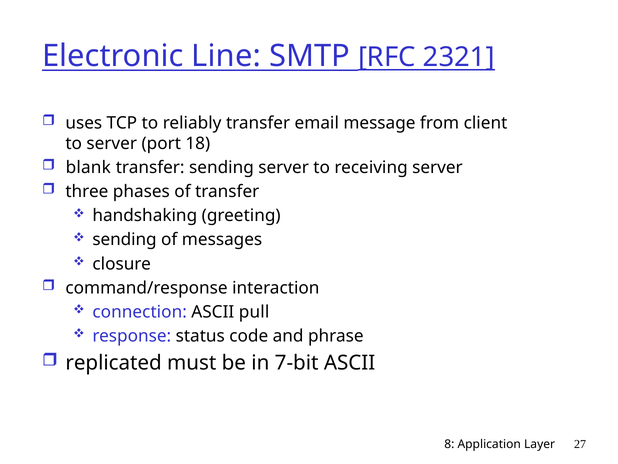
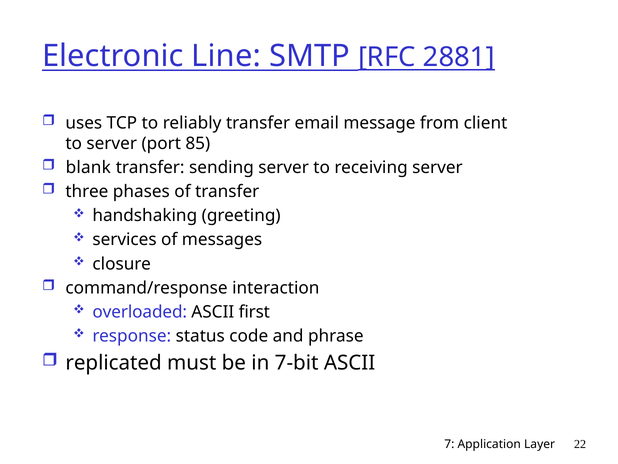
2321: 2321 -> 2881
18: 18 -> 85
sending at (125, 240): sending -> services
connection: connection -> overloaded
pull: pull -> first
8: 8 -> 7
27: 27 -> 22
